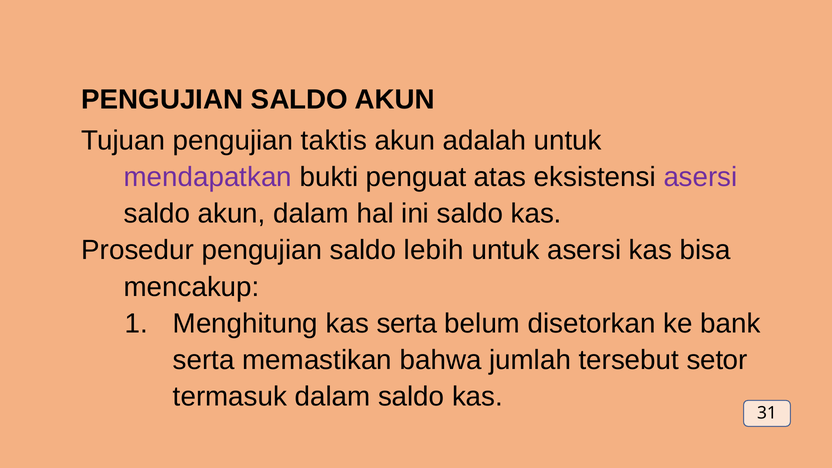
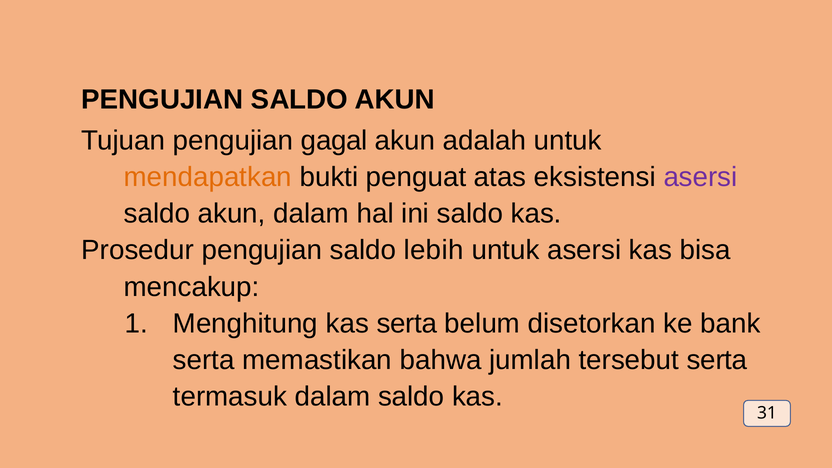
taktis: taktis -> gagal
mendapatkan colour: purple -> orange
tersebut setor: setor -> serta
